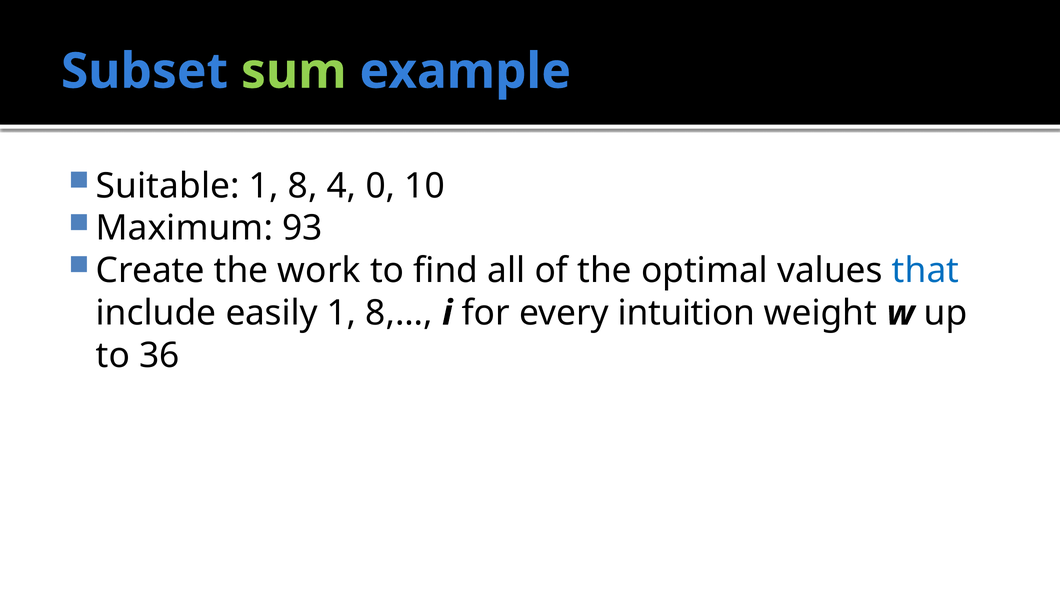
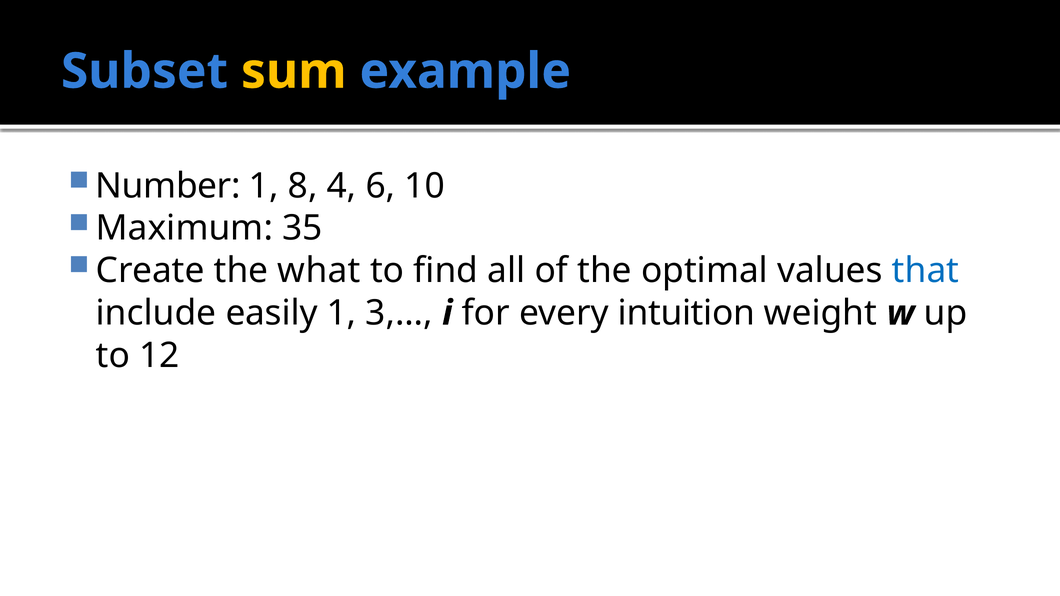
sum colour: light green -> yellow
Suitable: Suitable -> Number
0: 0 -> 6
93: 93 -> 35
work: work -> what
8,…: 8,… -> 3,…
36: 36 -> 12
